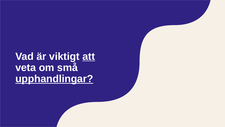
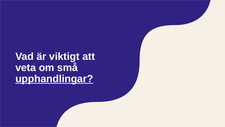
att underline: present -> none
